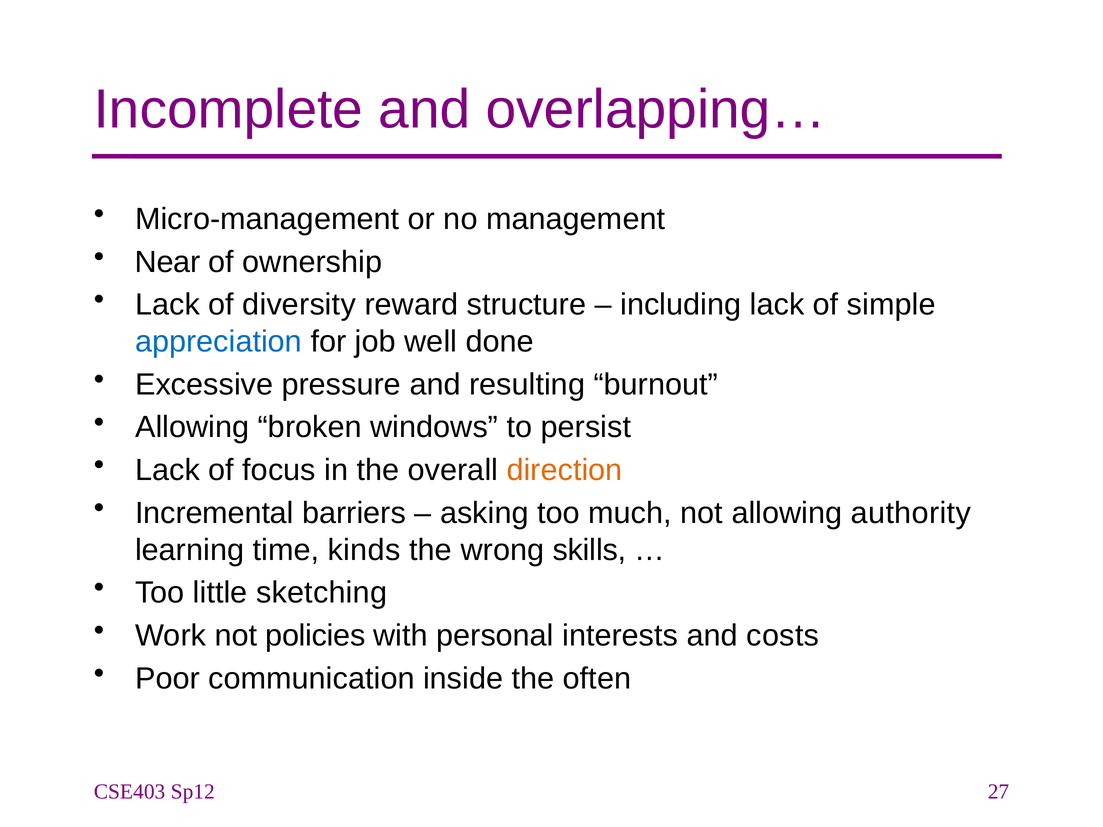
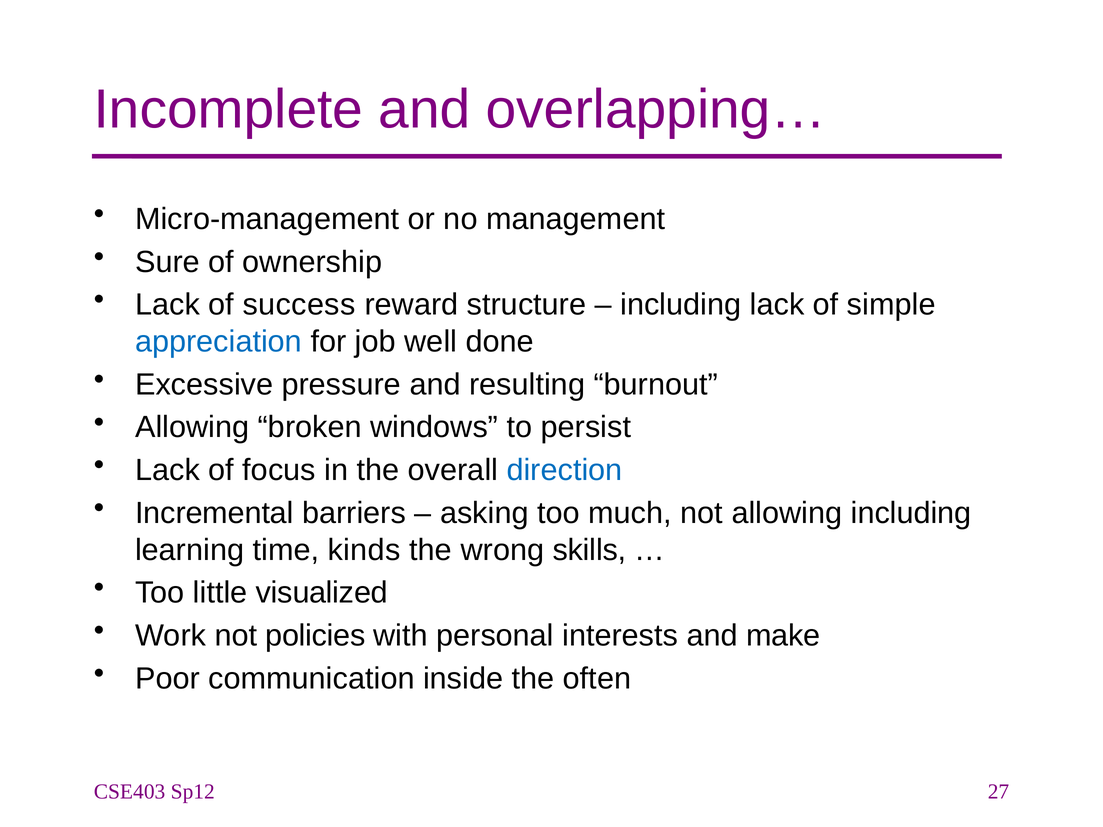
Near: Near -> Sure
diversity: diversity -> success
direction colour: orange -> blue
allowing authority: authority -> including
sketching: sketching -> visualized
costs: costs -> make
